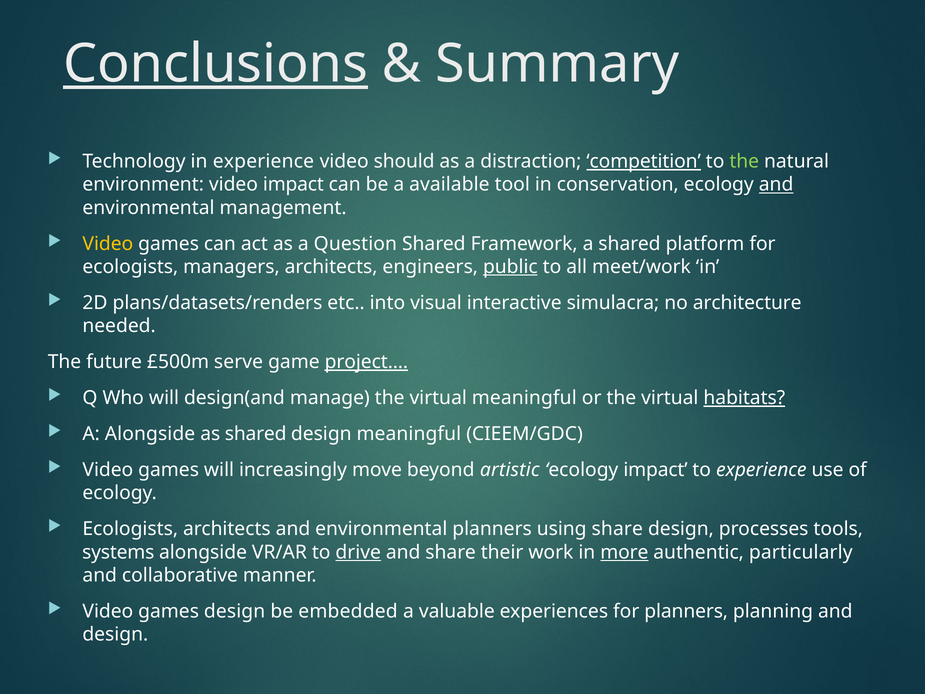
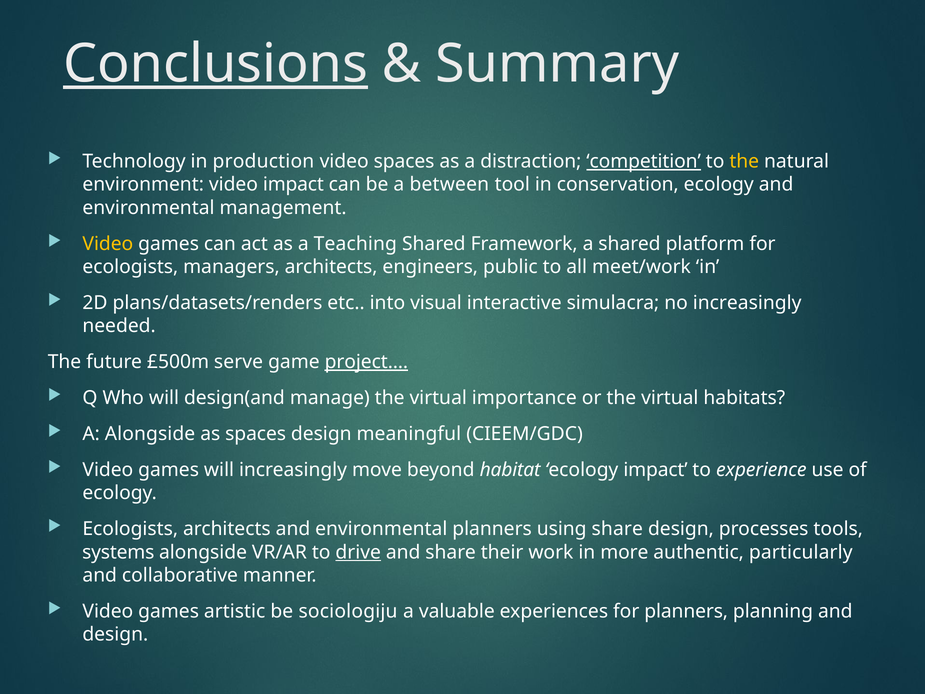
in experience: experience -> production
video should: should -> spaces
the at (744, 161) colour: light green -> yellow
available: available -> between
and at (776, 185) underline: present -> none
Question: Question -> Teaching
public underline: present -> none
no architecture: architecture -> increasingly
virtual meaningful: meaningful -> importance
habitats underline: present -> none
as shared: shared -> spaces
artistic: artistic -> habitat
more underline: present -> none
games design: design -> artistic
embedded: embedded -> sociologiju
